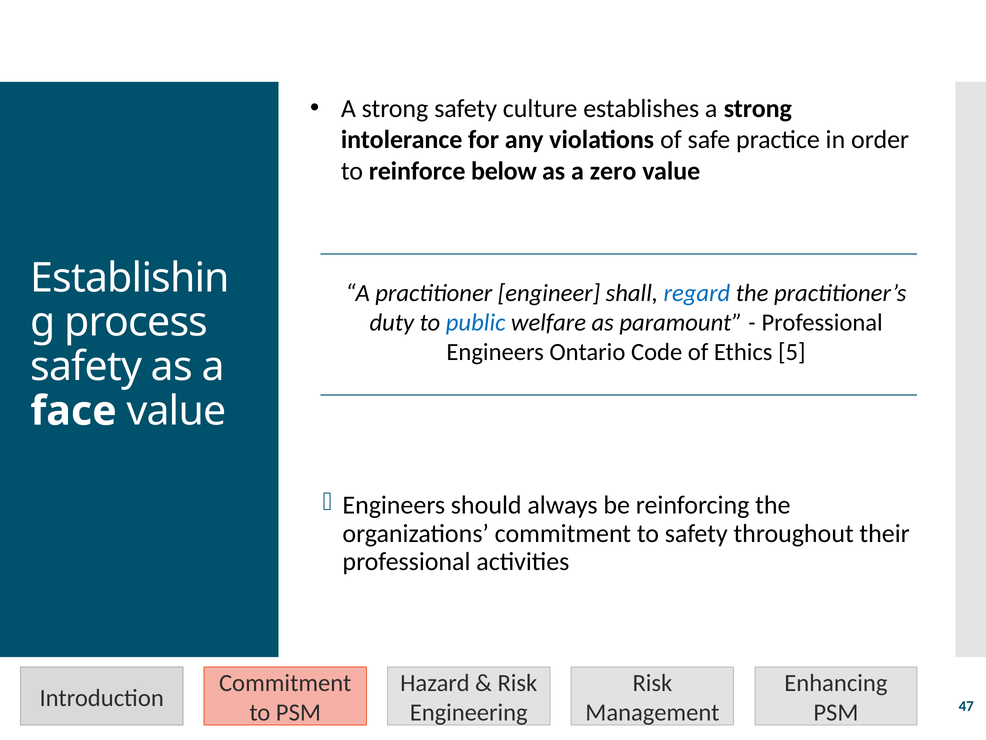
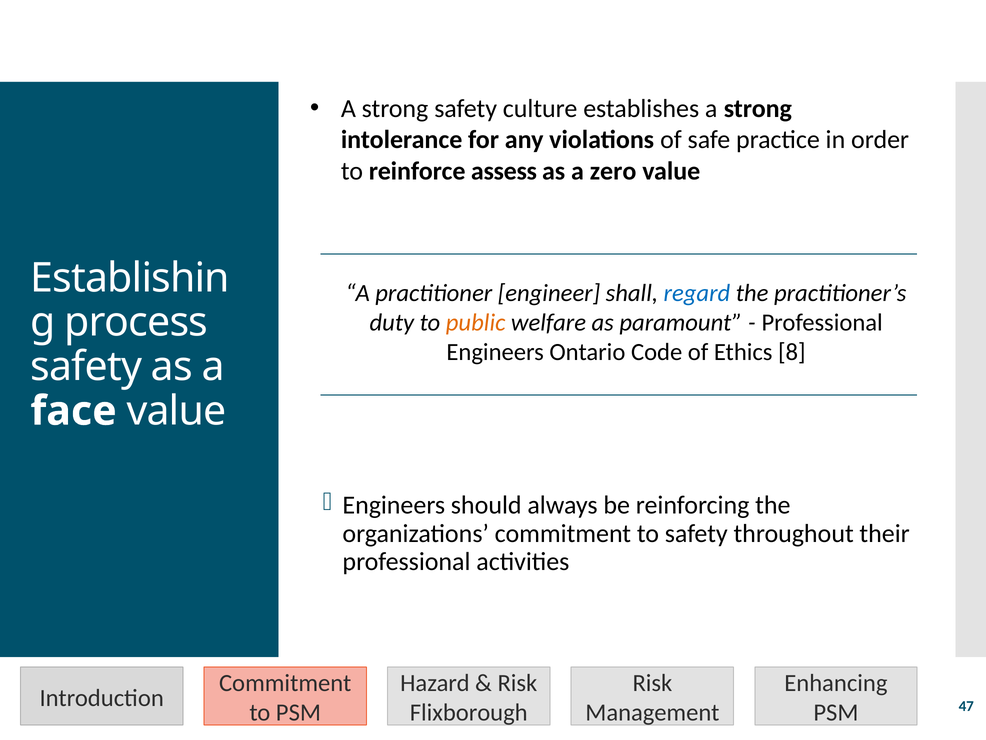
below: below -> assess
public colour: blue -> orange
5: 5 -> 8
Engineering: Engineering -> Flixborough
